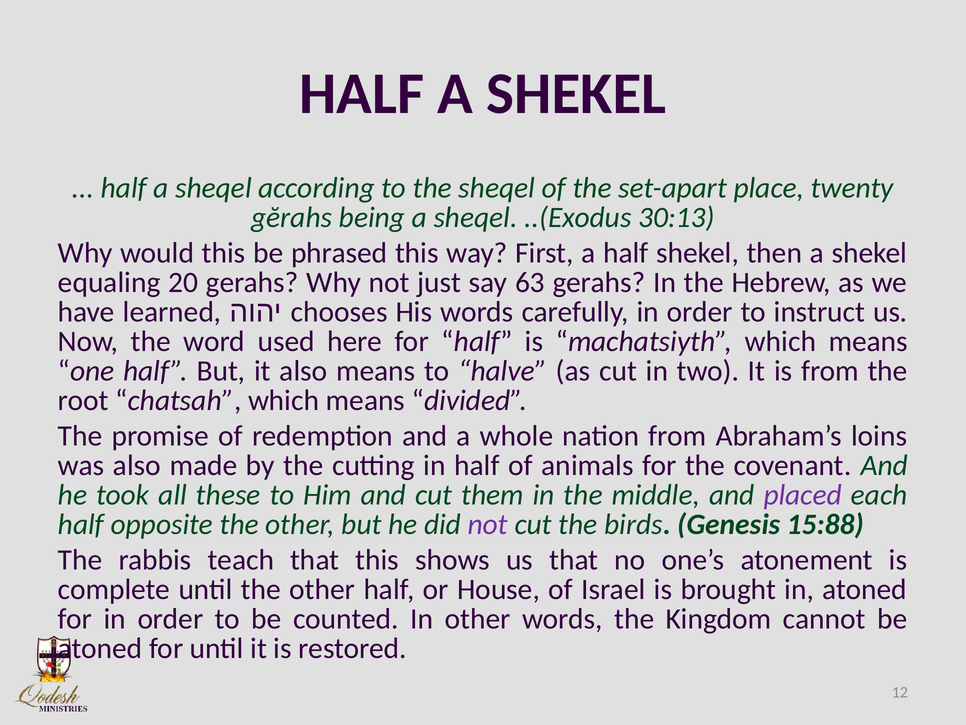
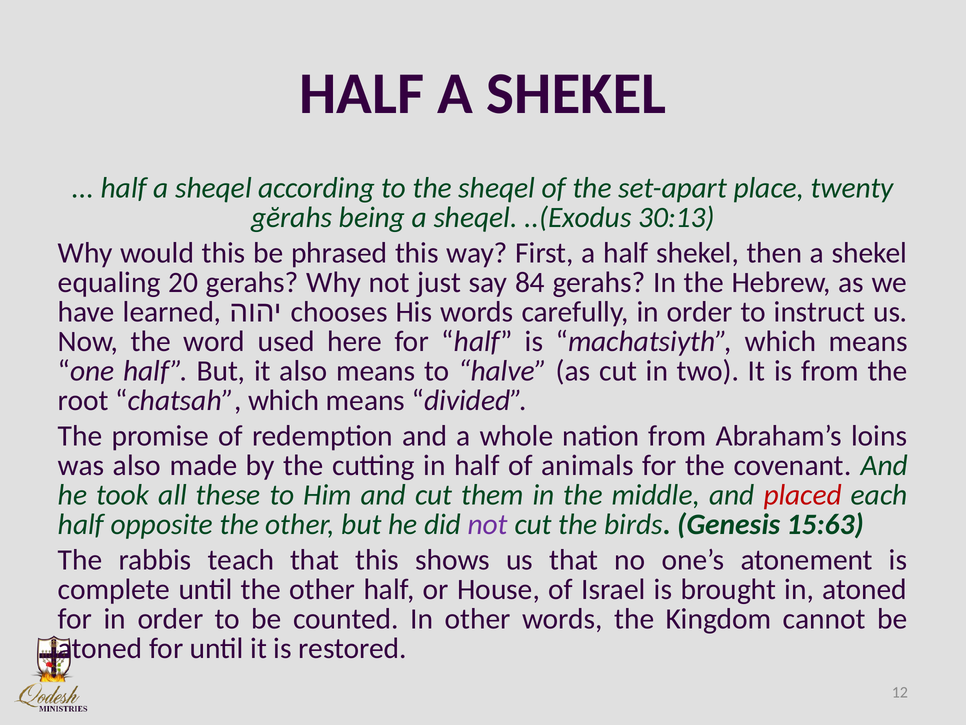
63: 63 -> 84
placed colour: purple -> red
15:88: 15:88 -> 15:63
